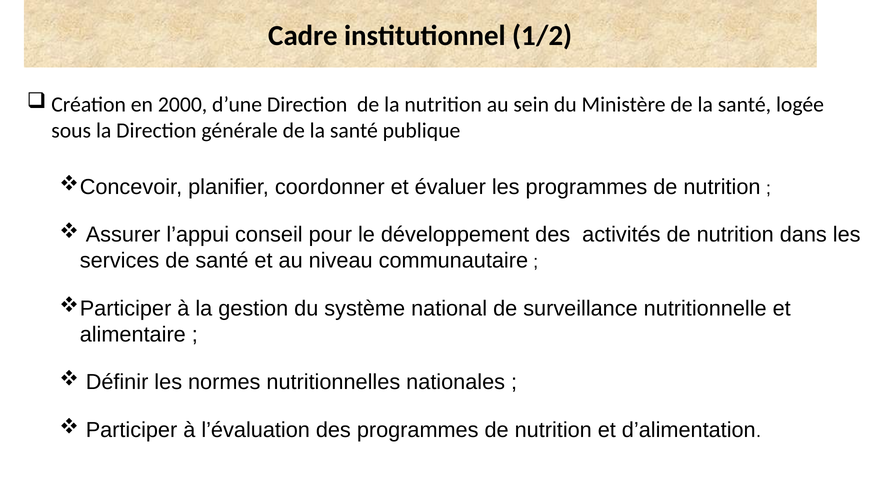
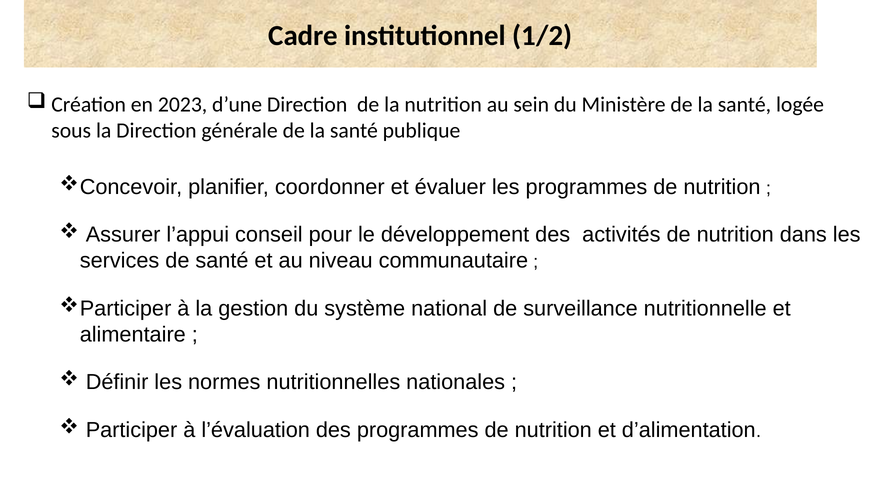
2000: 2000 -> 2023
